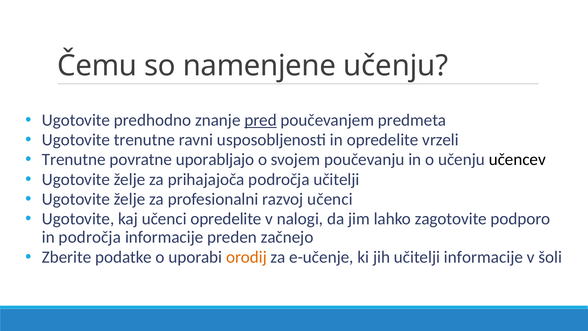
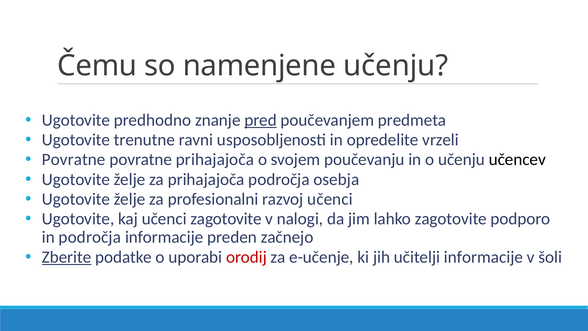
Trenutne at (74, 159): Trenutne -> Povratne
povratne uporabljajo: uporabljajo -> prihajajoča
področja učitelji: učitelji -> osebja
učenci opredelite: opredelite -> zagotovite
Zberite underline: none -> present
orodij colour: orange -> red
